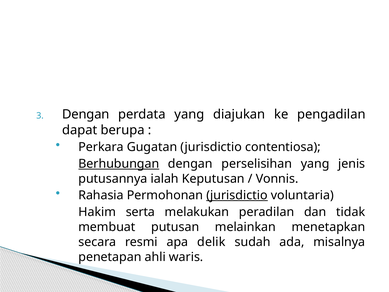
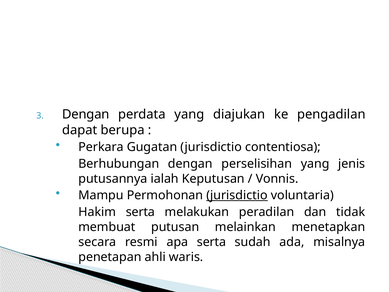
Berhubungan underline: present -> none
Rahasia: Rahasia -> Mampu
apa delik: delik -> serta
